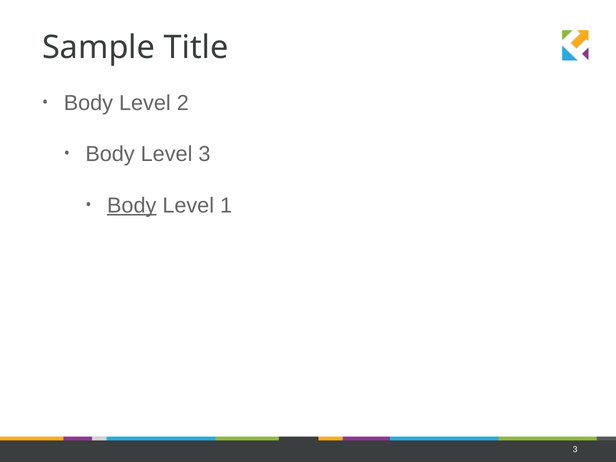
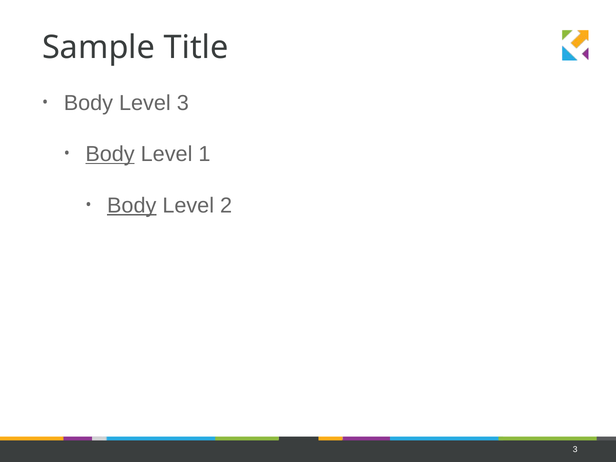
Level 2: 2 -> 3
Body at (110, 154) underline: none -> present
Level 3: 3 -> 1
1: 1 -> 2
